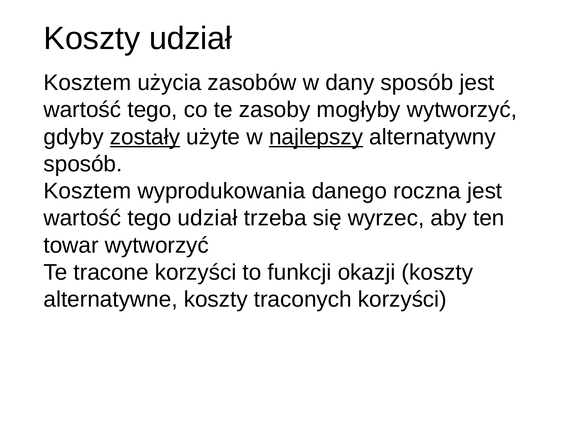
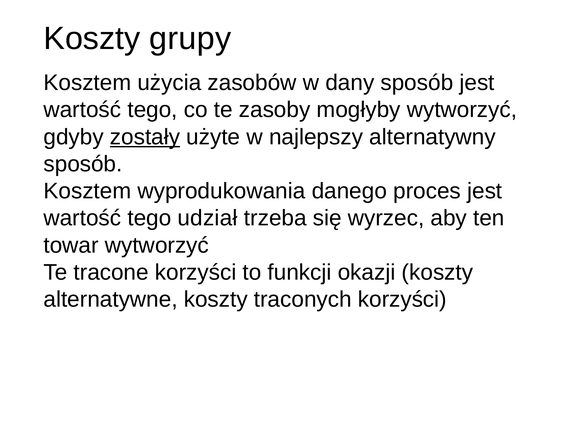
Koszty udział: udział -> grupy
najlepszy underline: present -> none
roczna: roczna -> proces
